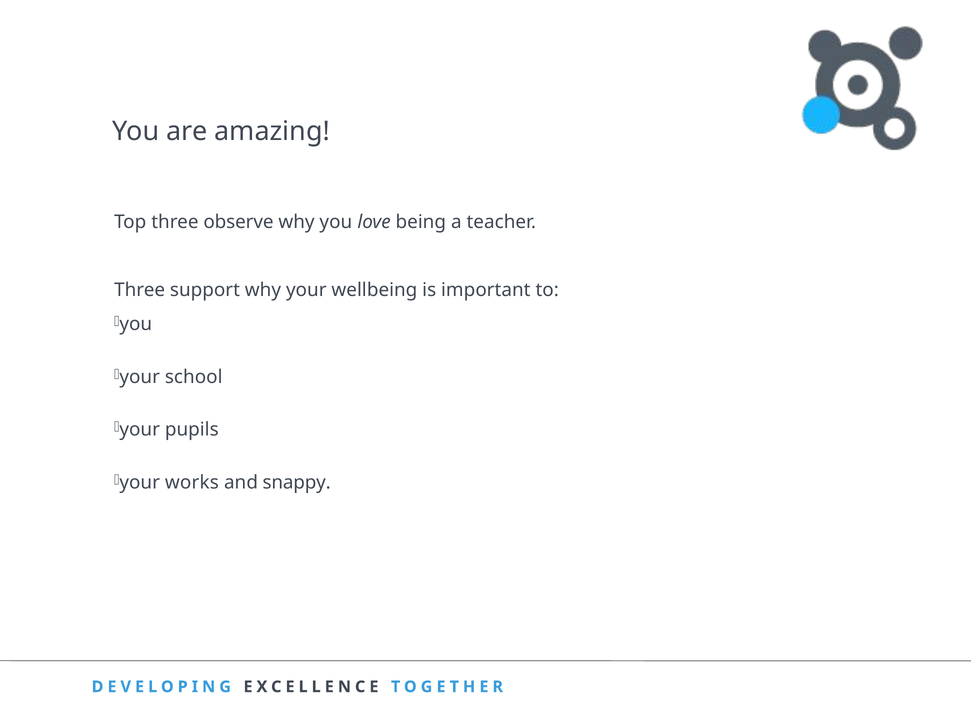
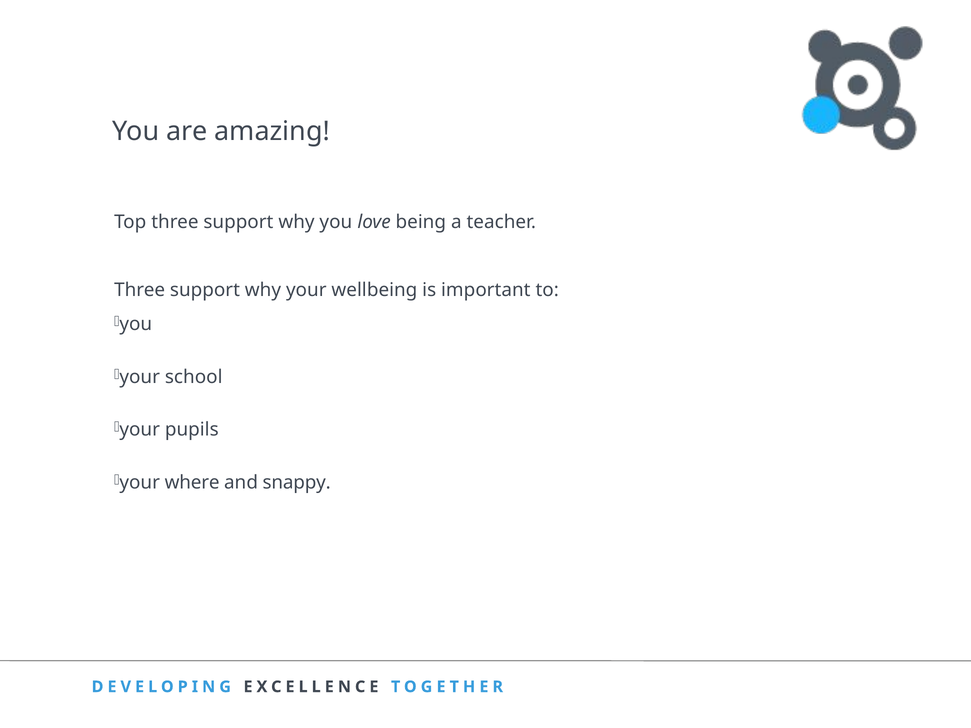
Top three observe: observe -> support
works: works -> where
